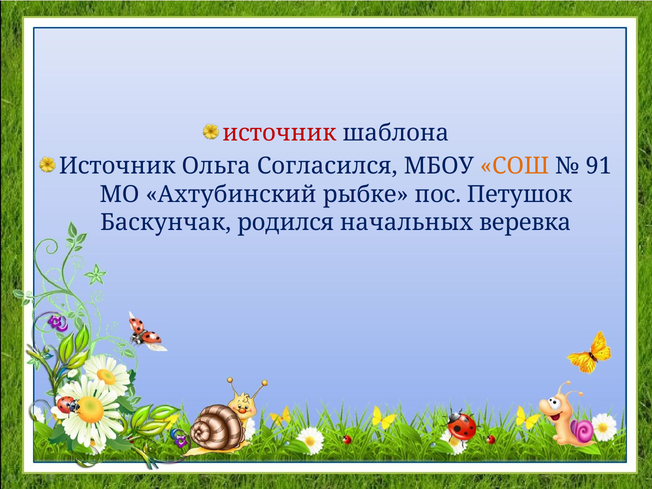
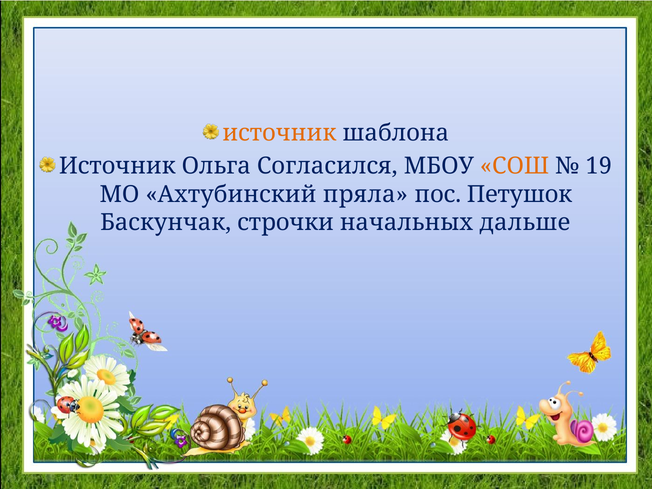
источник at (279, 133) colour: red -> orange
91: 91 -> 19
рыбке: рыбке -> пряла
родился: родился -> строчки
веревка: веревка -> дальше
